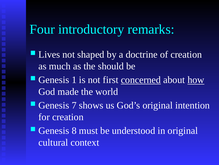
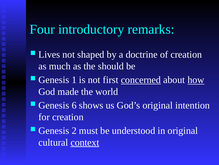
7: 7 -> 6
8: 8 -> 2
context underline: none -> present
